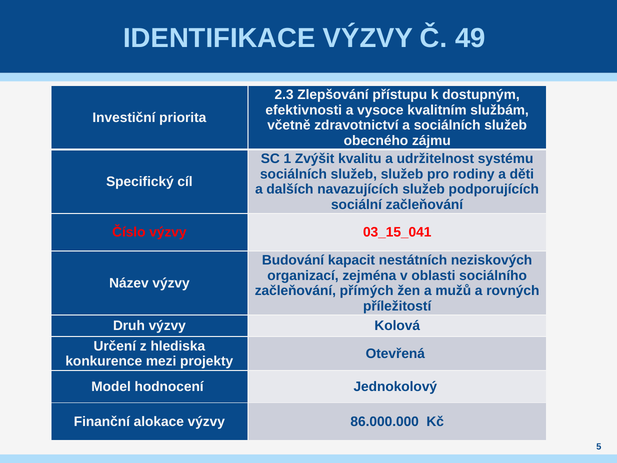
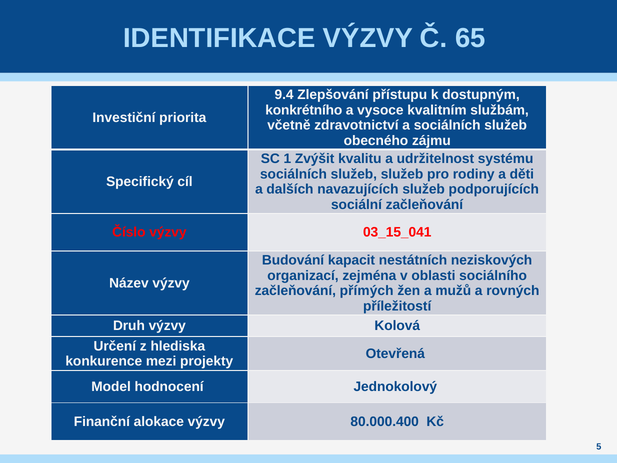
49: 49 -> 65
2.3: 2.3 -> 9.4
efektivnosti: efektivnosti -> konkrétního
86.000.000: 86.000.000 -> 80.000.400
